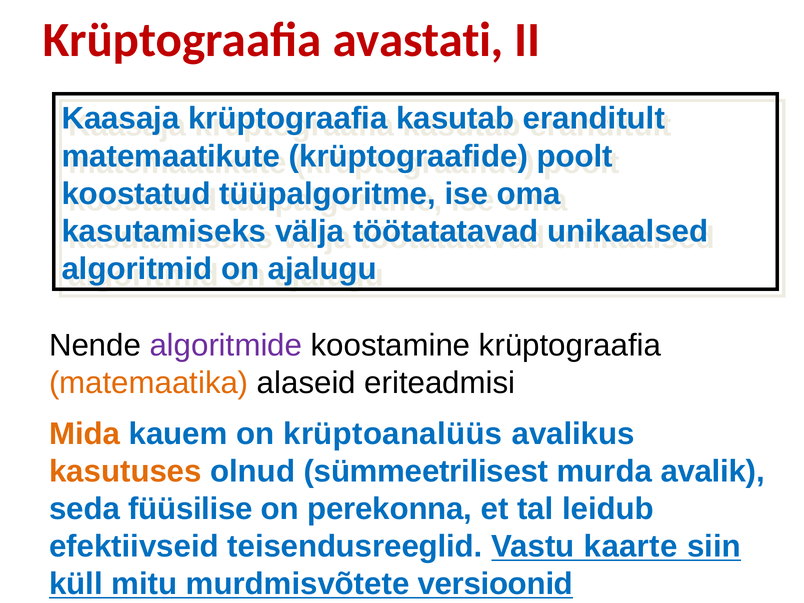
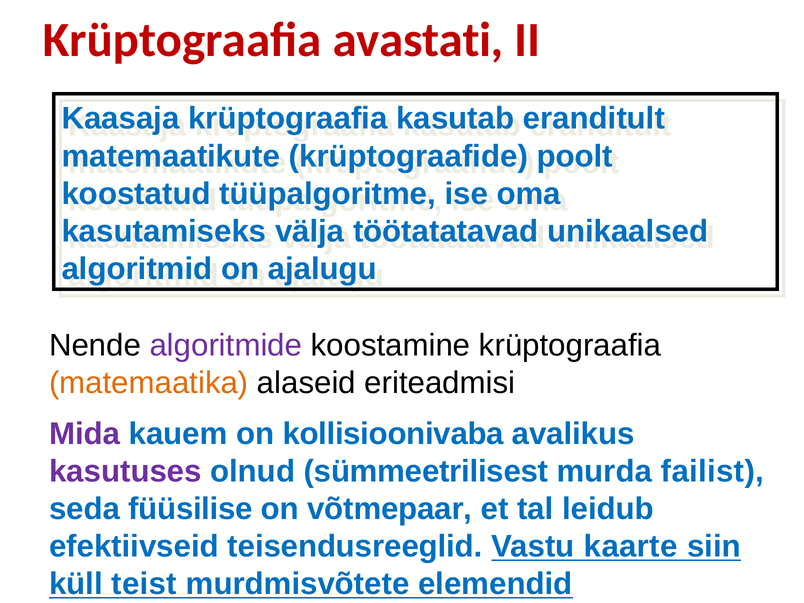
Mida colour: orange -> purple
krüptoanalüüs: krüptoanalüüs -> kollisioonivaba
kasutuses colour: orange -> purple
avalik: avalik -> failist
perekonna: perekonna -> võtmepaar
mitu: mitu -> teist
versioonid: versioonid -> elemendid
